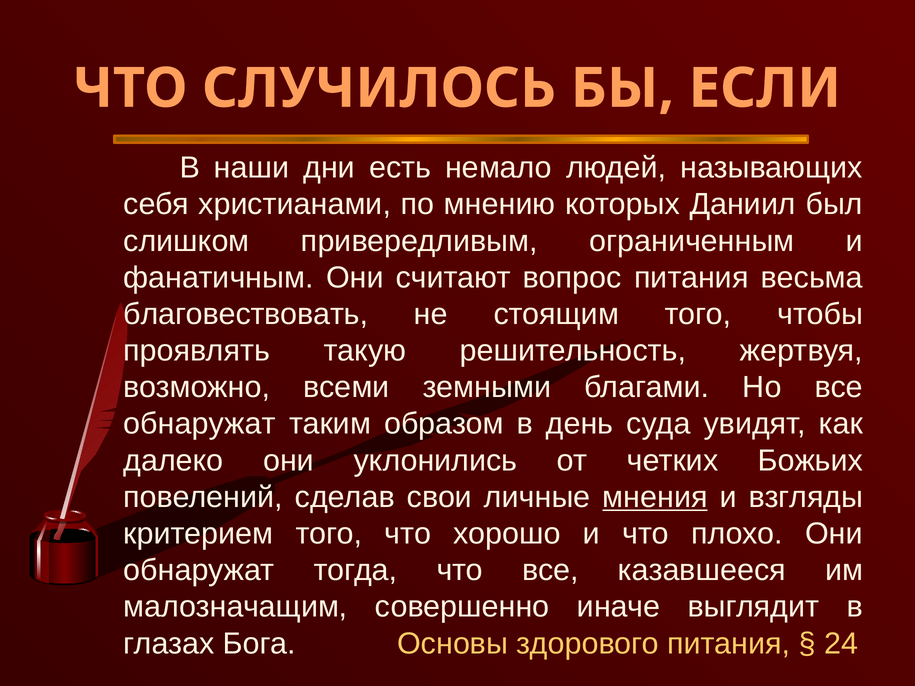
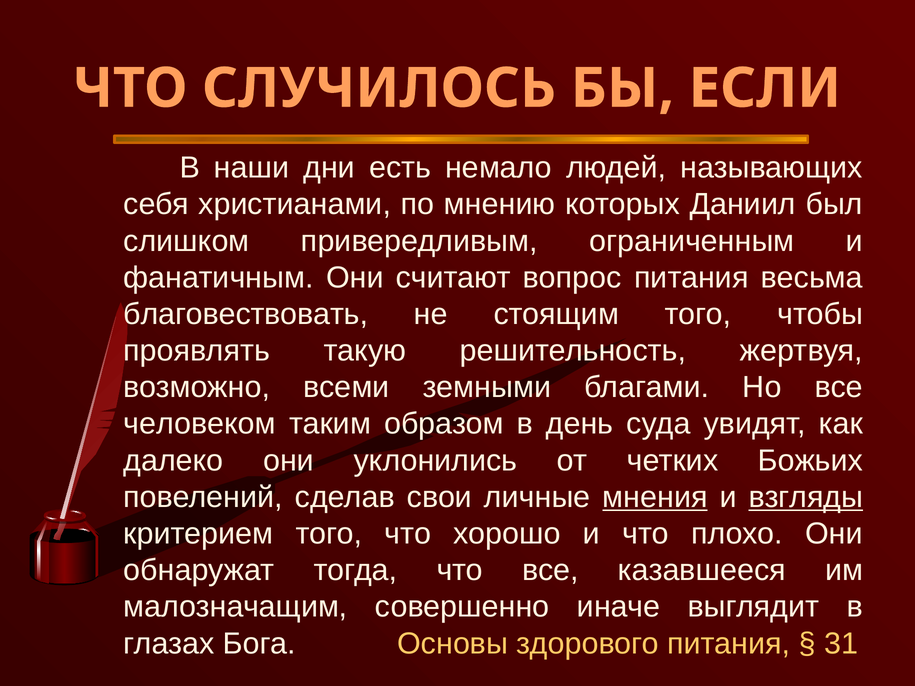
обнаружат at (200, 424): обнаружат -> человеком
взгляды underline: none -> present
24: 24 -> 31
